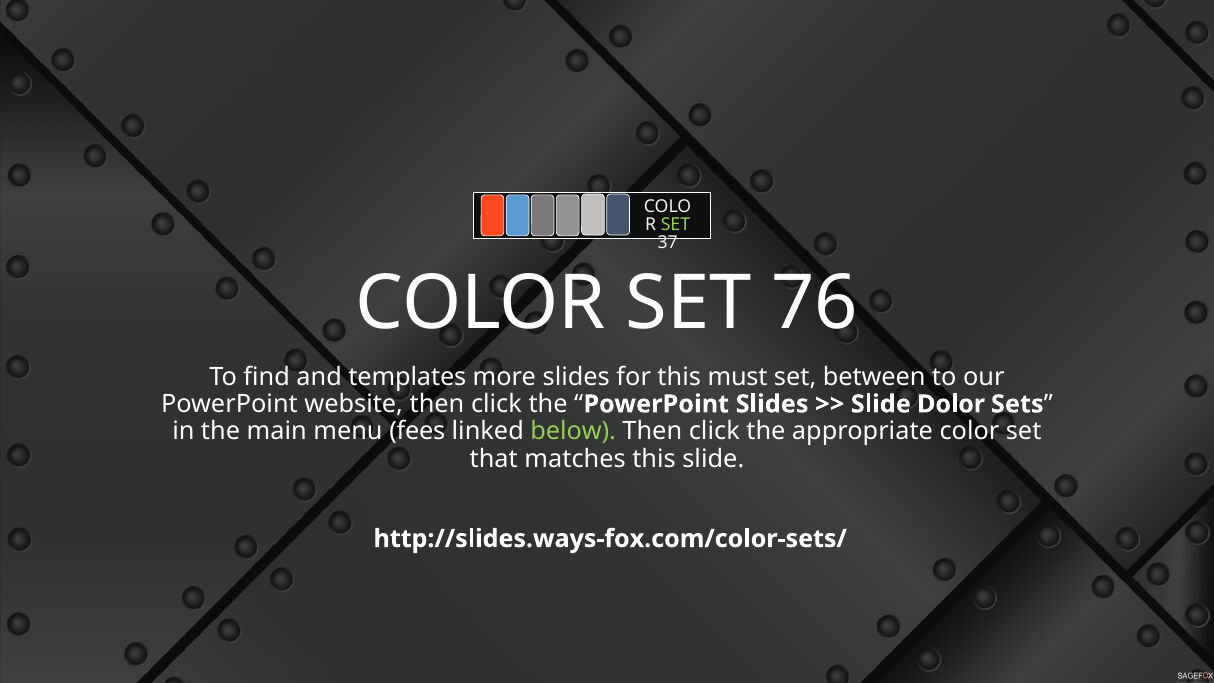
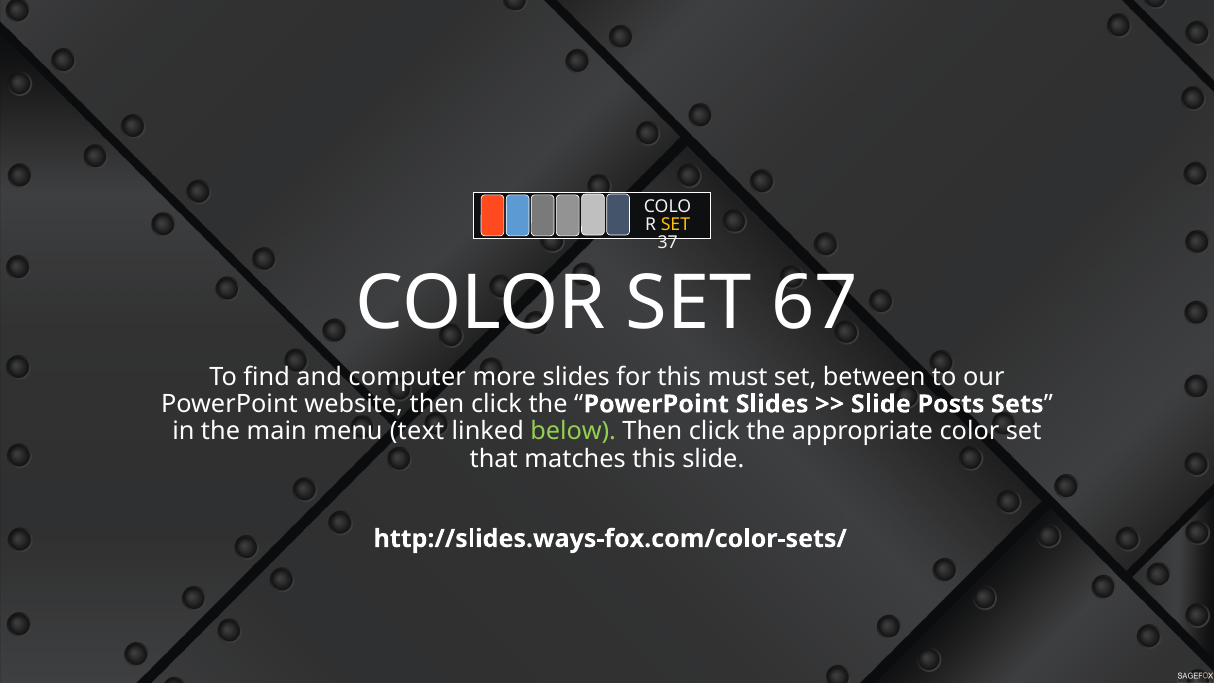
SET at (675, 225) colour: light green -> yellow
76: 76 -> 67
templates: templates -> computer
Dolor: Dolor -> Posts
fees: fees -> text
